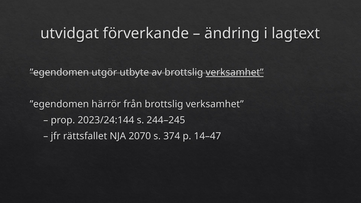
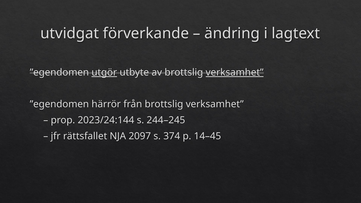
utgör underline: none -> present
2070: 2070 -> 2097
14–47: 14–47 -> 14–45
